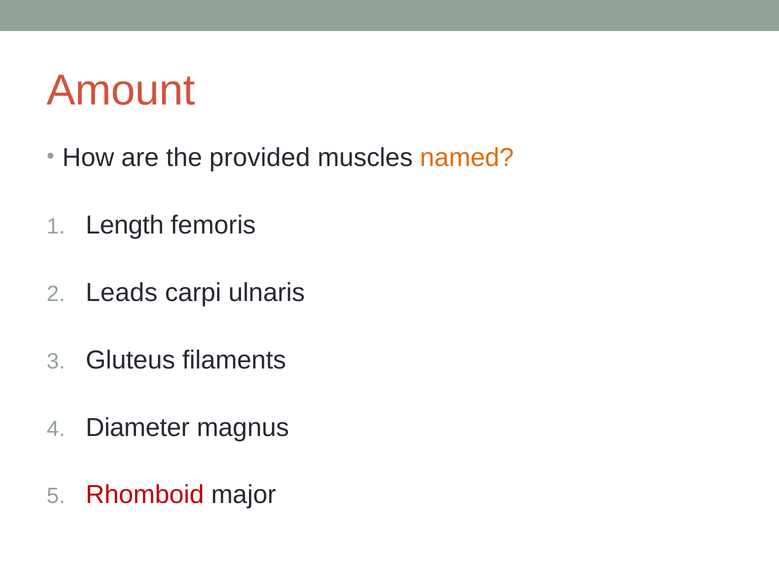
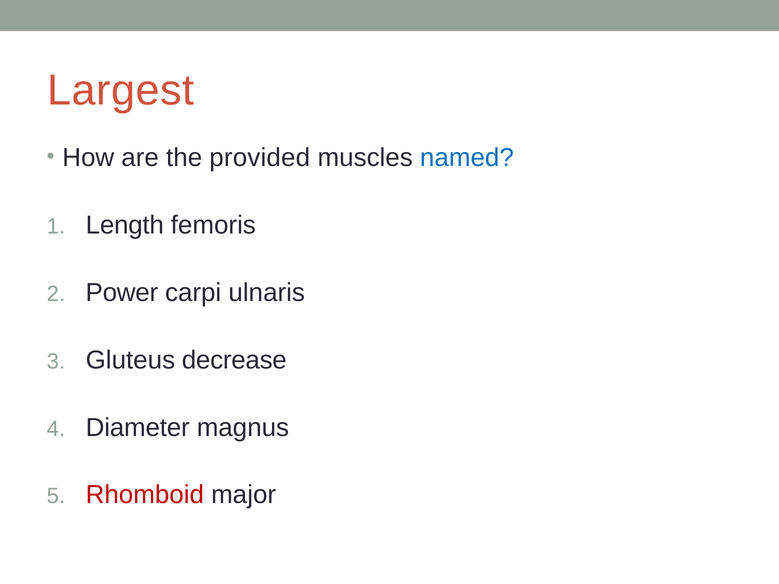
Amount: Amount -> Largest
named colour: orange -> blue
Leads: Leads -> Power
filaments: filaments -> decrease
